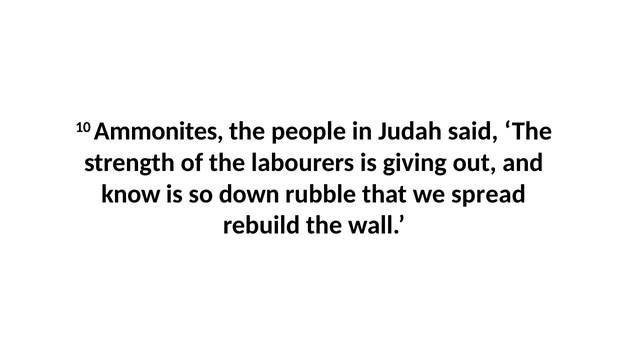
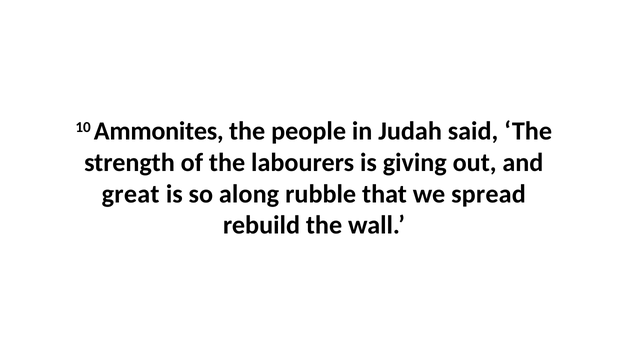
know: know -> great
down: down -> along
